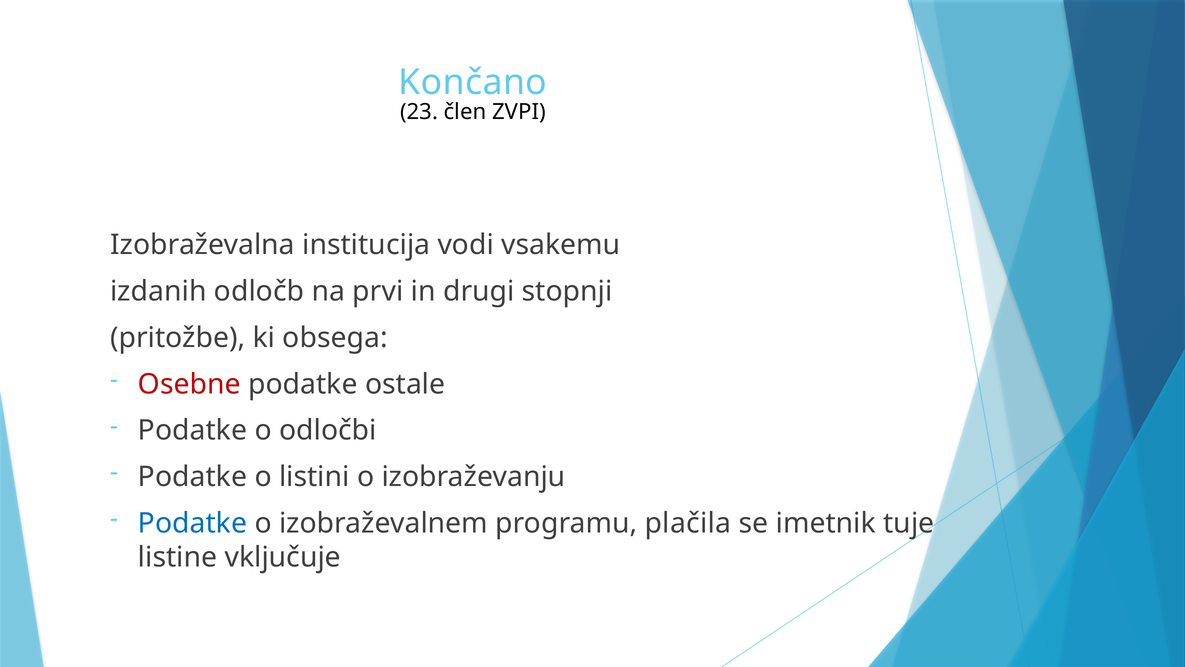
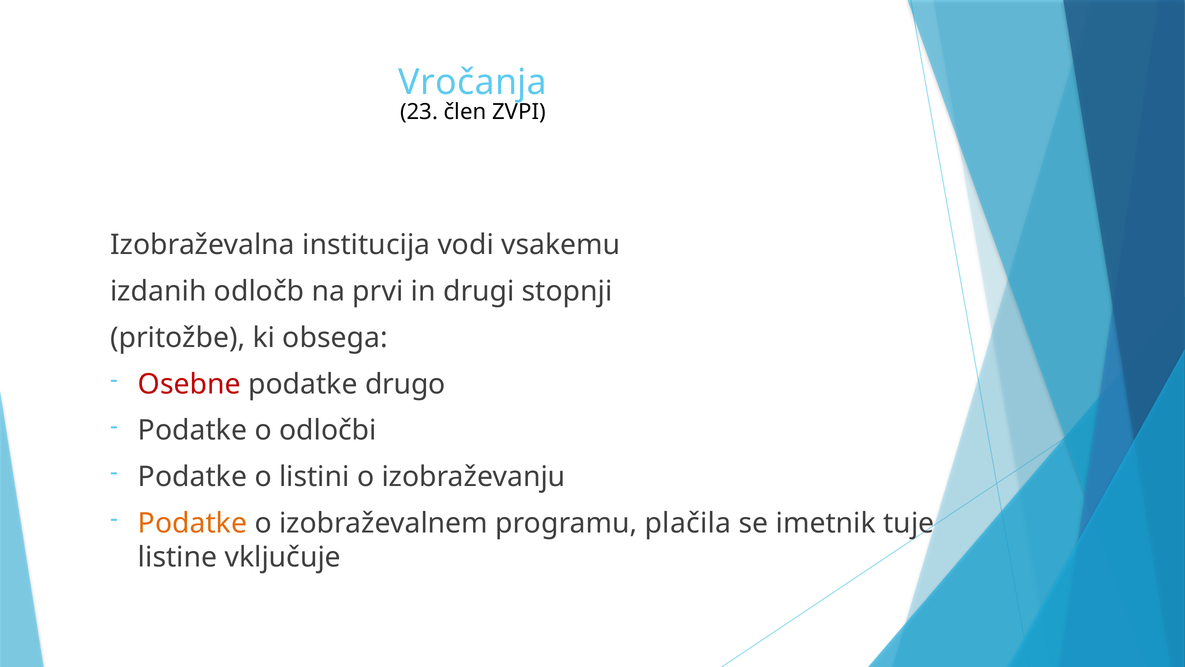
Končano: Končano -> Vročanja
ostale: ostale -> drugo
Podatke at (193, 523) colour: blue -> orange
